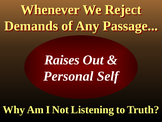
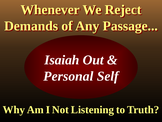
Raises: Raises -> Isaiah
